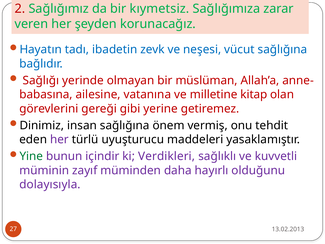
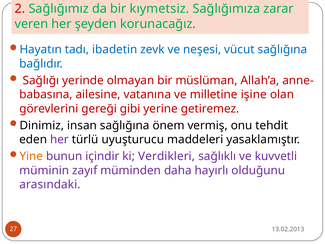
kitap: kitap -> işine
Yine colour: green -> orange
dolayısıyla: dolayısıyla -> arasındaki
